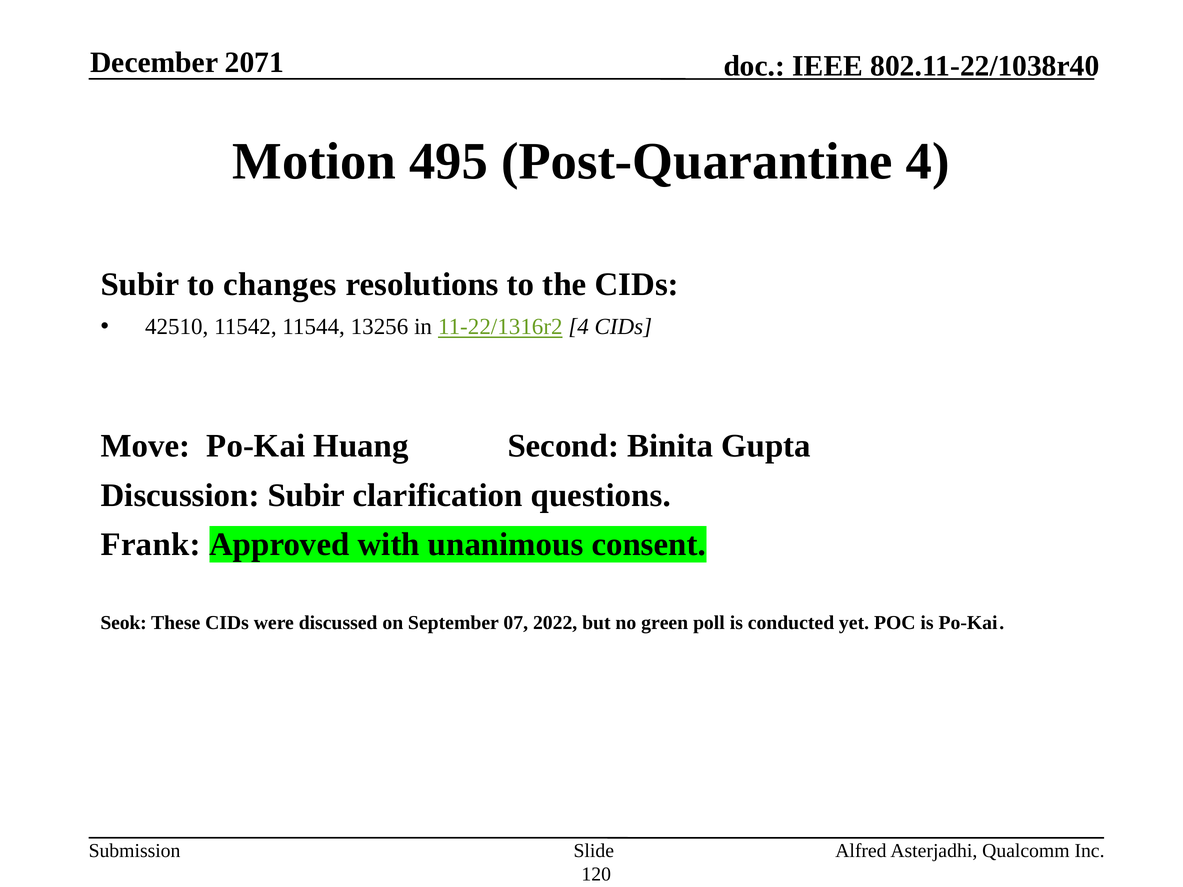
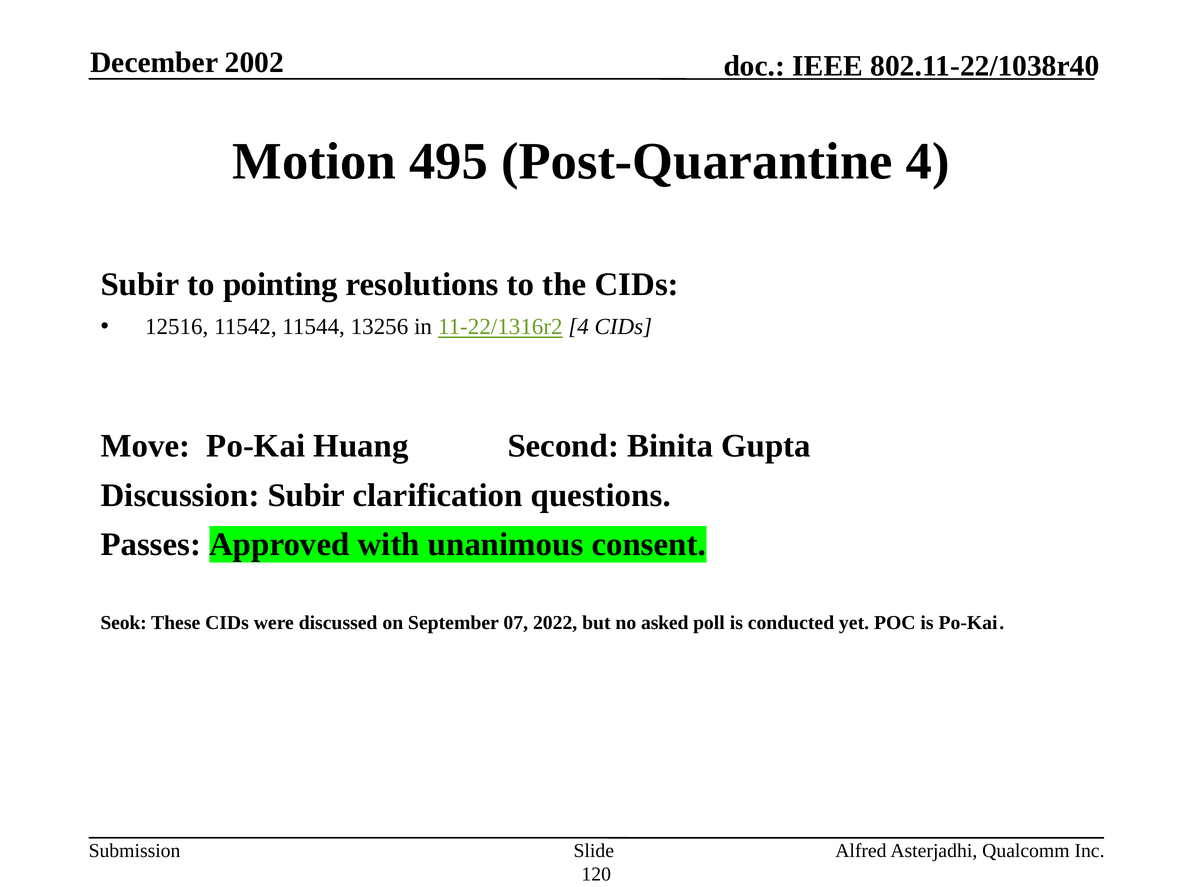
2071: 2071 -> 2002
changes: changes -> pointing
42510: 42510 -> 12516
Frank: Frank -> Passes
green: green -> asked
